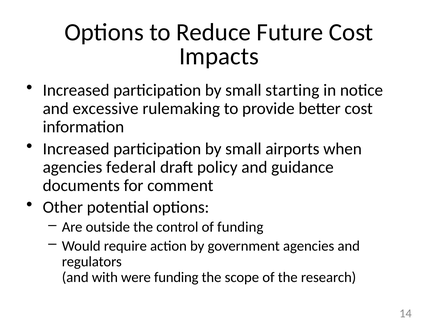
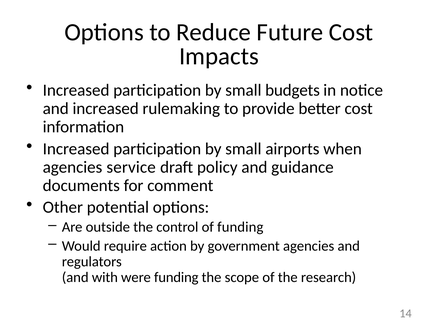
starting: starting -> budgets
and excessive: excessive -> increased
federal: federal -> service
